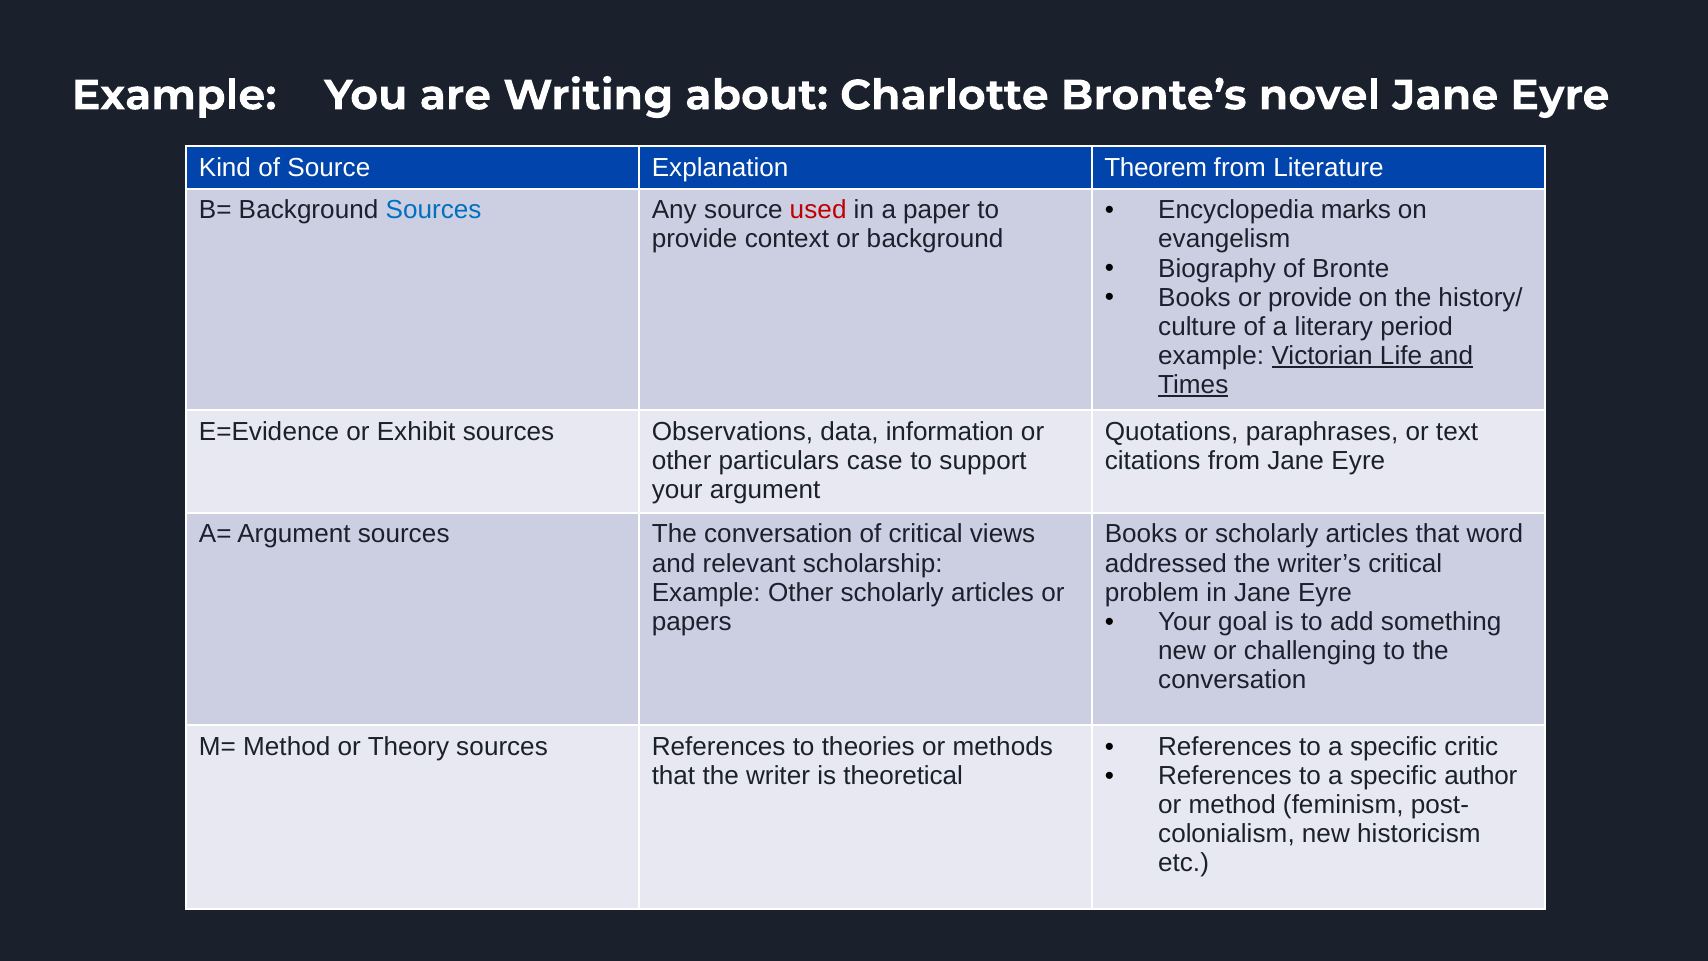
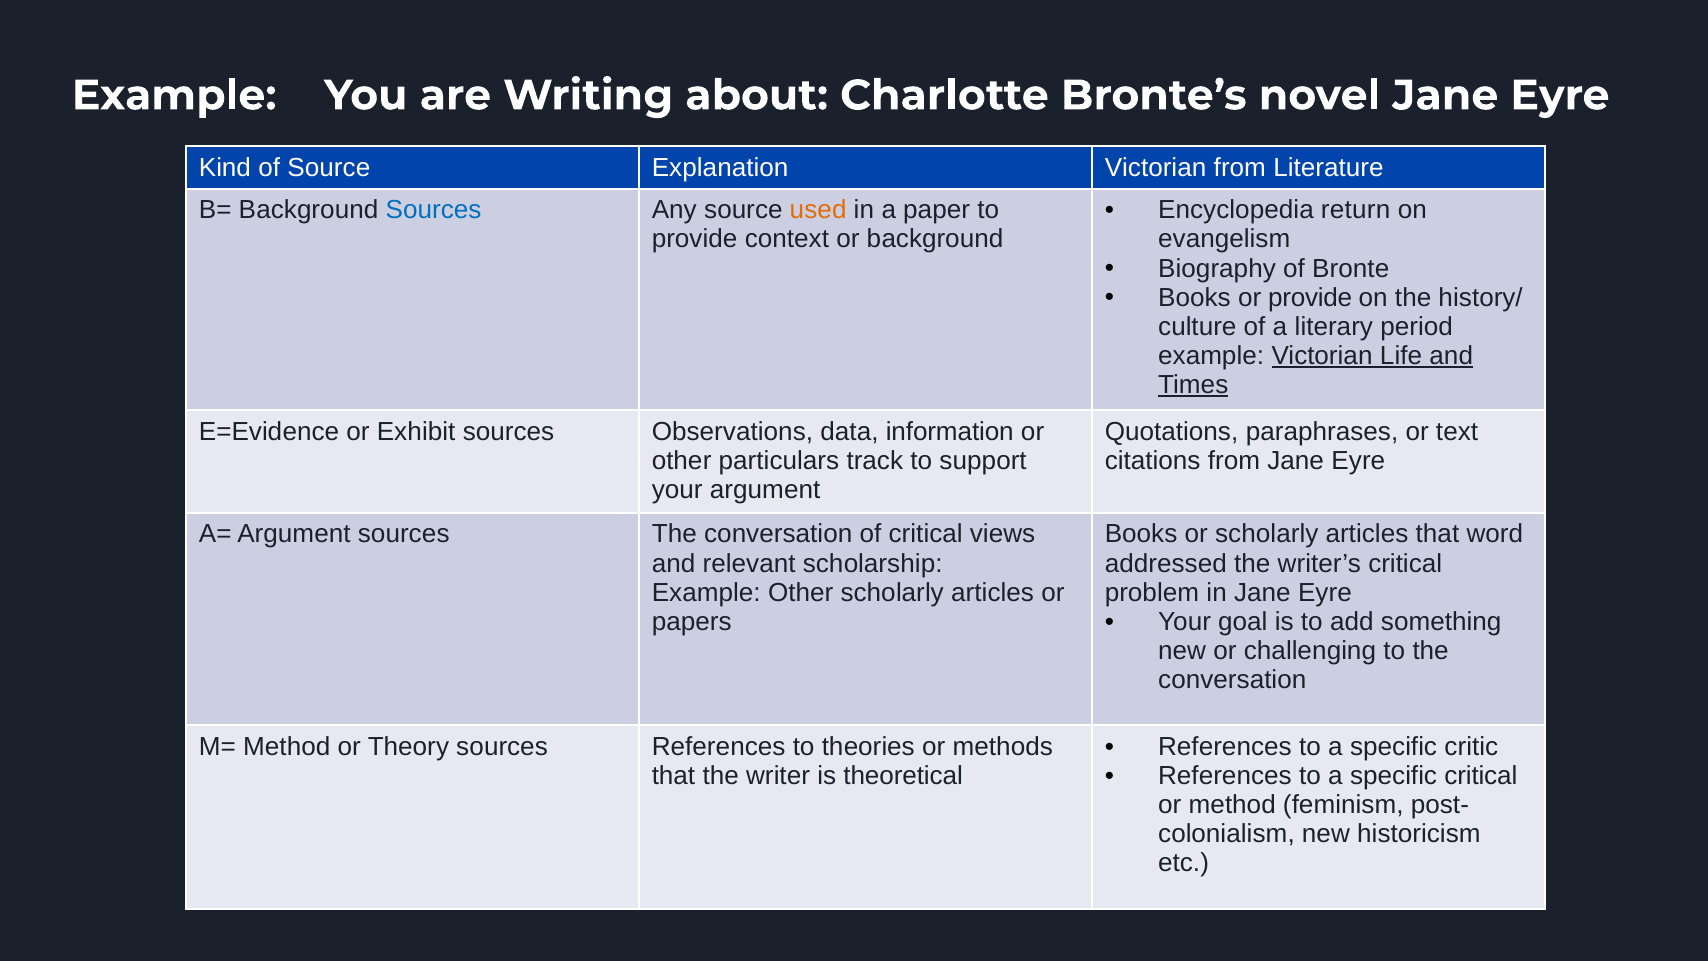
Explanation Theorem: Theorem -> Victorian
marks: marks -> return
used colour: red -> orange
case: case -> track
specific author: author -> critical
